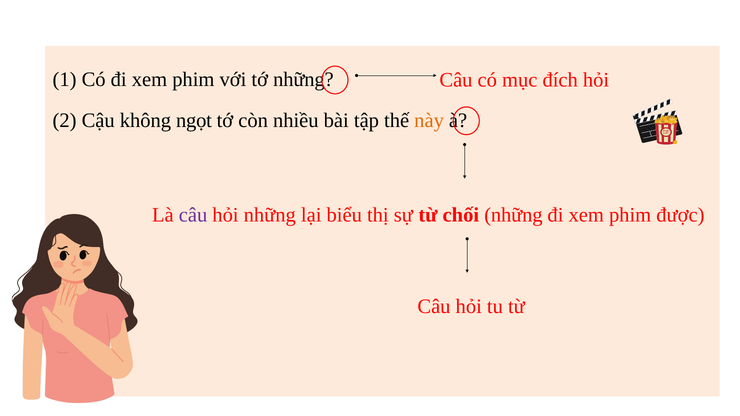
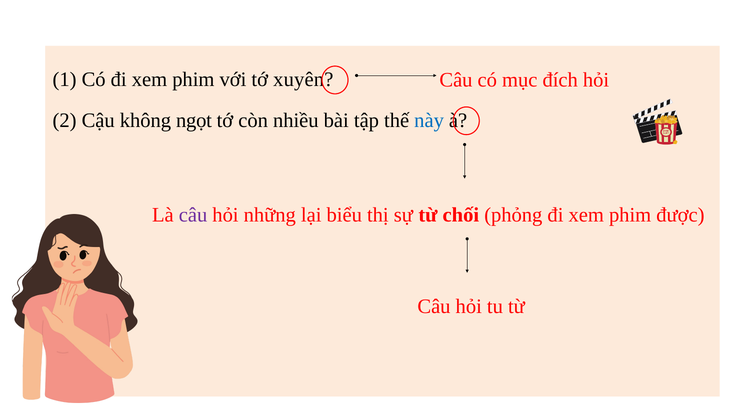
tớ những: những -> xuyên
này colour: orange -> blue
chối những: những -> phỏng
